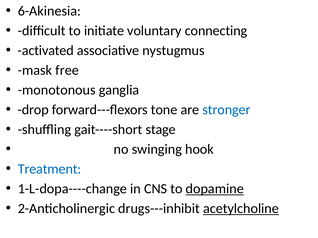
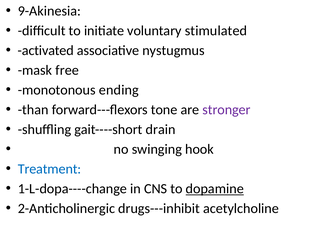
6-Akinesia: 6-Akinesia -> 9-Akinesia
connecting: connecting -> stimulated
ganglia: ganglia -> ending
drop: drop -> than
stronger colour: blue -> purple
stage: stage -> drain
acetylcholine underline: present -> none
